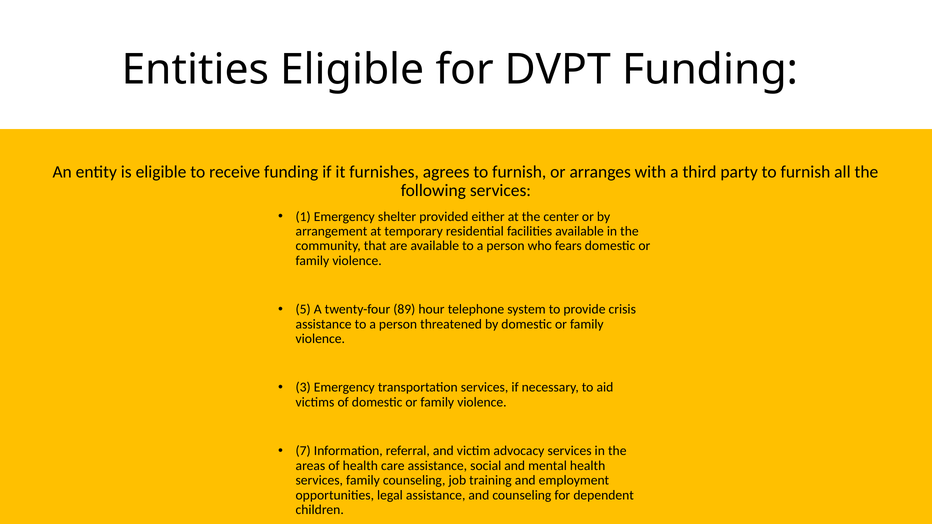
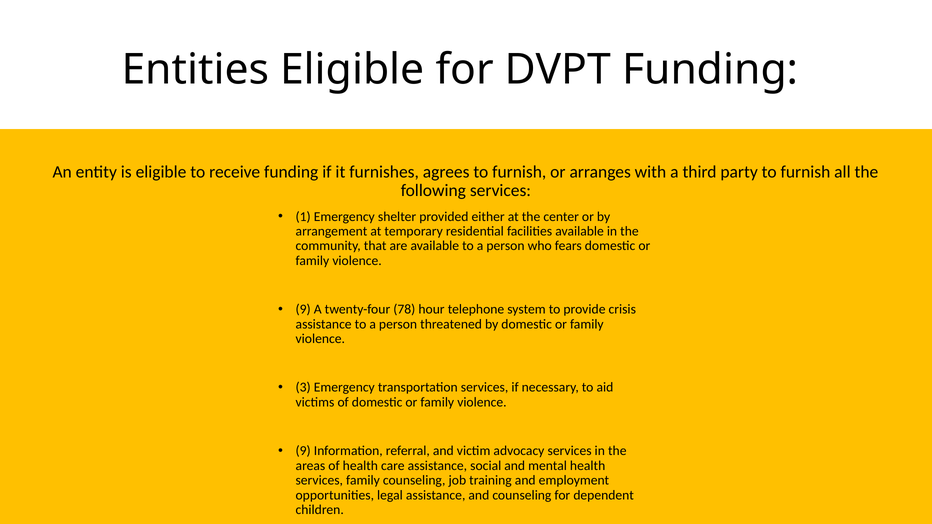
5 at (303, 310): 5 -> 9
89: 89 -> 78
7 at (303, 451): 7 -> 9
